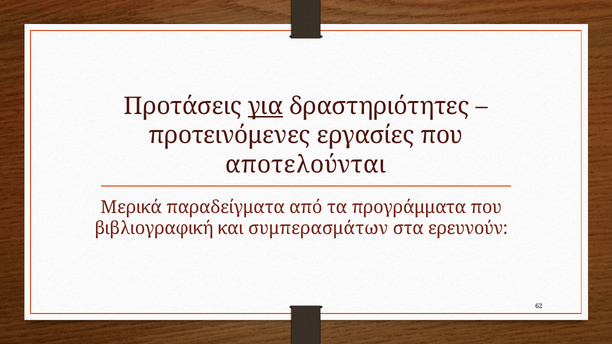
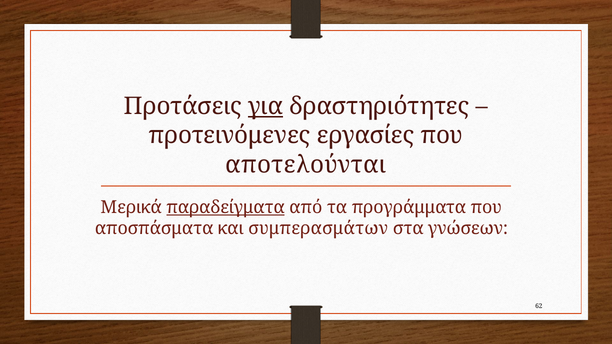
παραδείγματα underline: none -> present
βιβλιογραφική: βιβλιογραφική -> αποσπάσματα
ερευνούν: ερευνούν -> γνώσεων
